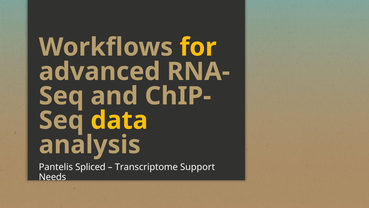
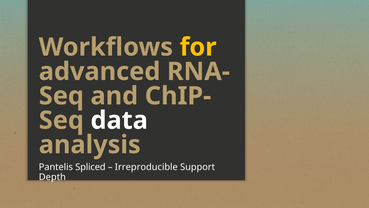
data colour: yellow -> white
Transcriptome: Transcriptome -> Irreproducible
Needs: Needs -> Depth
